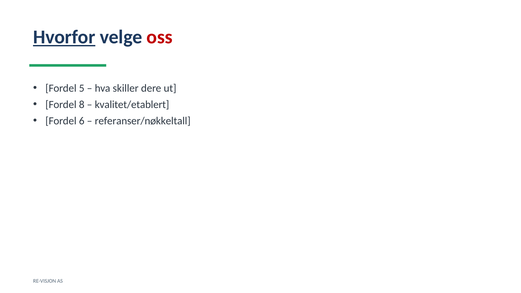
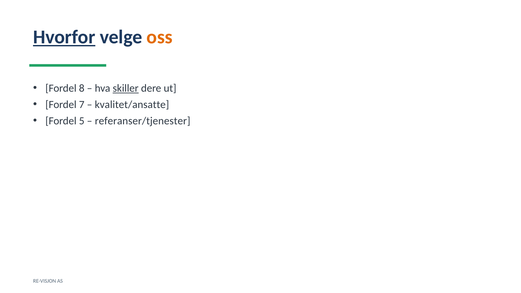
oss colour: red -> orange
5: 5 -> 8
skiller underline: none -> present
8: 8 -> 7
kvalitet/etablert: kvalitet/etablert -> kvalitet/ansatte
6: 6 -> 5
referanser/nøkkeltall: referanser/nøkkeltall -> referanser/tjenester
